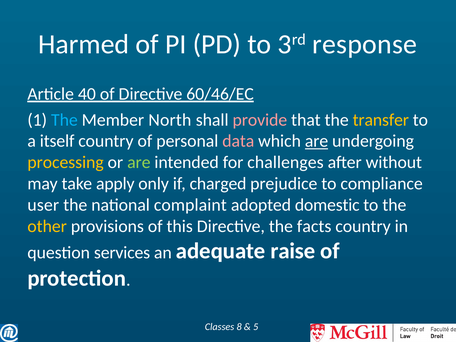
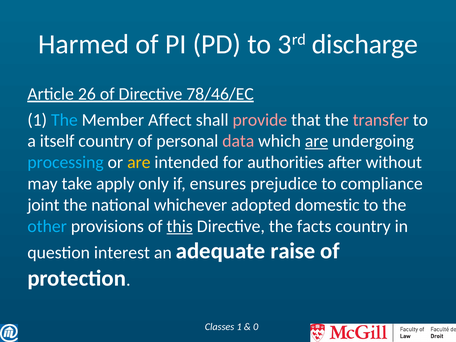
response: response -> discharge
40: 40 -> 26
60/46/EC: 60/46/EC -> 78/46/EC
North: North -> Affect
transfer colour: yellow -> pink
processing colour: yellow -> light blue
are at (139, 162) colour: light green -> yellow
challenges: challenges -> authorities
charged: charged -> ensures
user: user -> joint
complaint: complaint -> whichever
other colour: yellow -> light blue
this underline: none -> present
services: services -> interest
Classes 8: 8 -> 1
5: 5 -> 0
